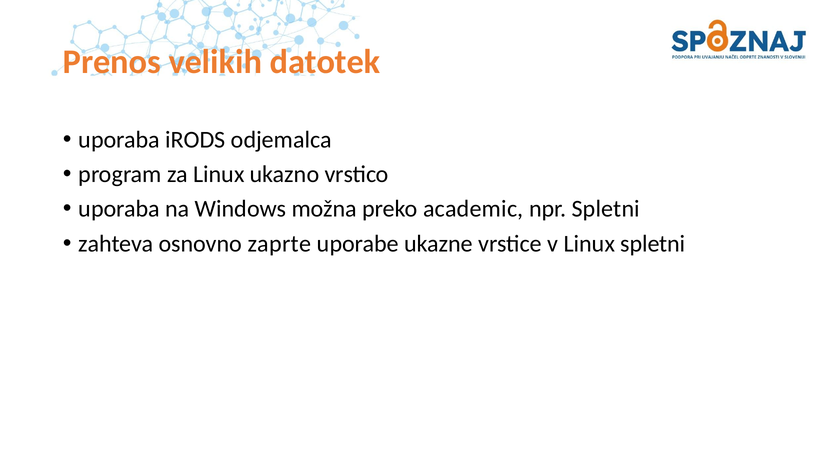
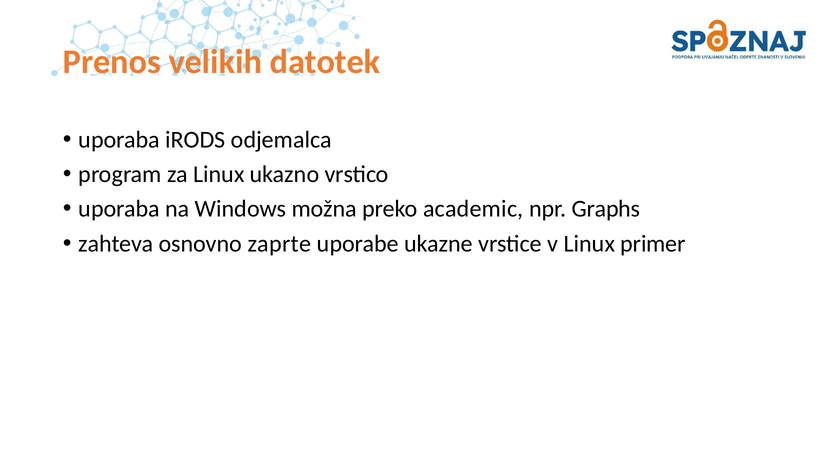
npr Spletni: Spletni -> Graphs
Linux spletni: spletni -> primer
